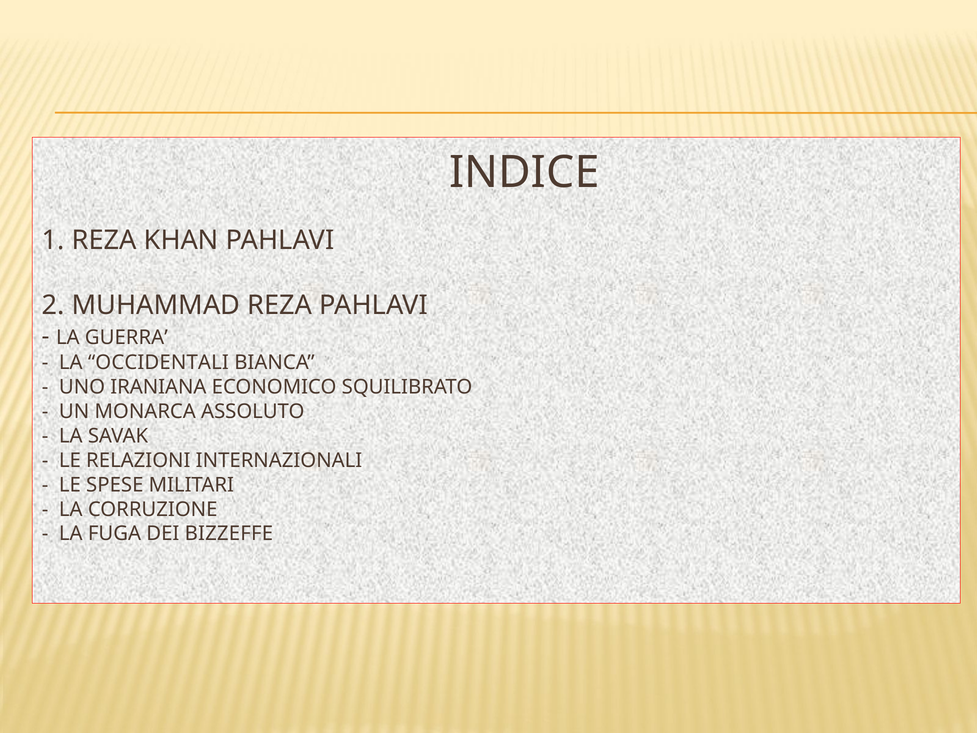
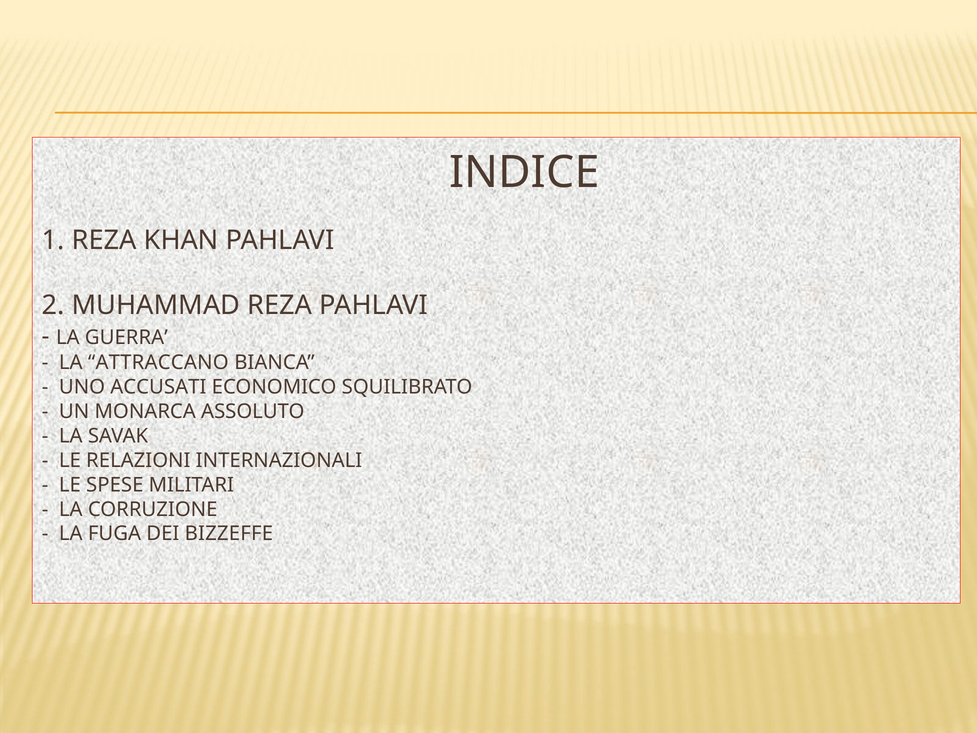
OCCIDENTALI: OCCIDENTALI -> ATTRACCANO
IRANIANA: IRANIANA -> ACCUSATI
